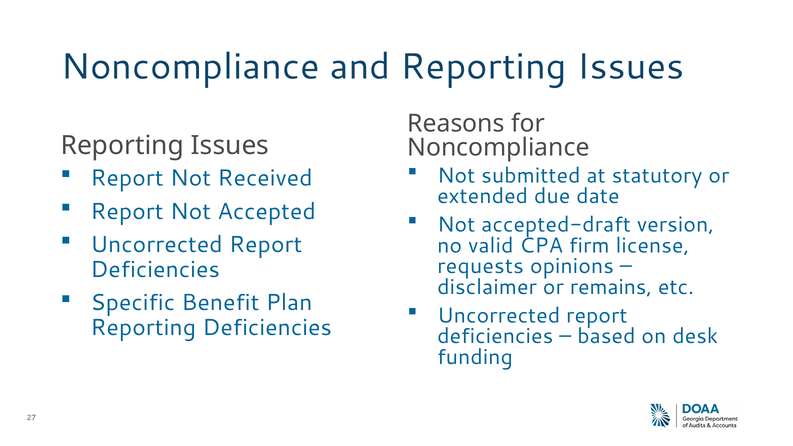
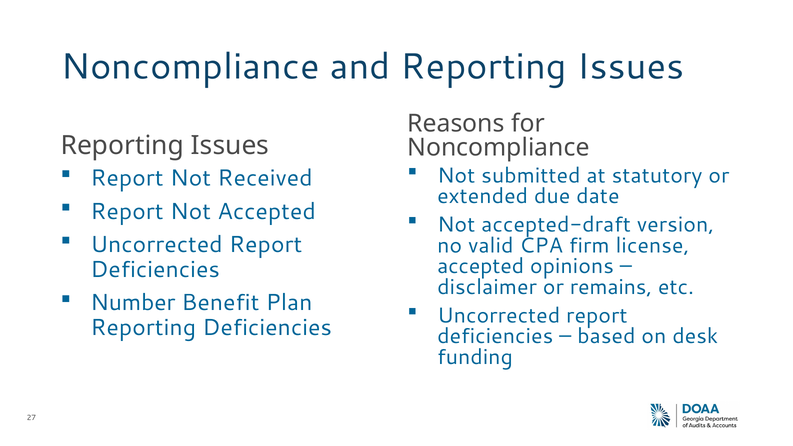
requests at (480, 266): requests -> accepted
Specific: Specific -> Number
